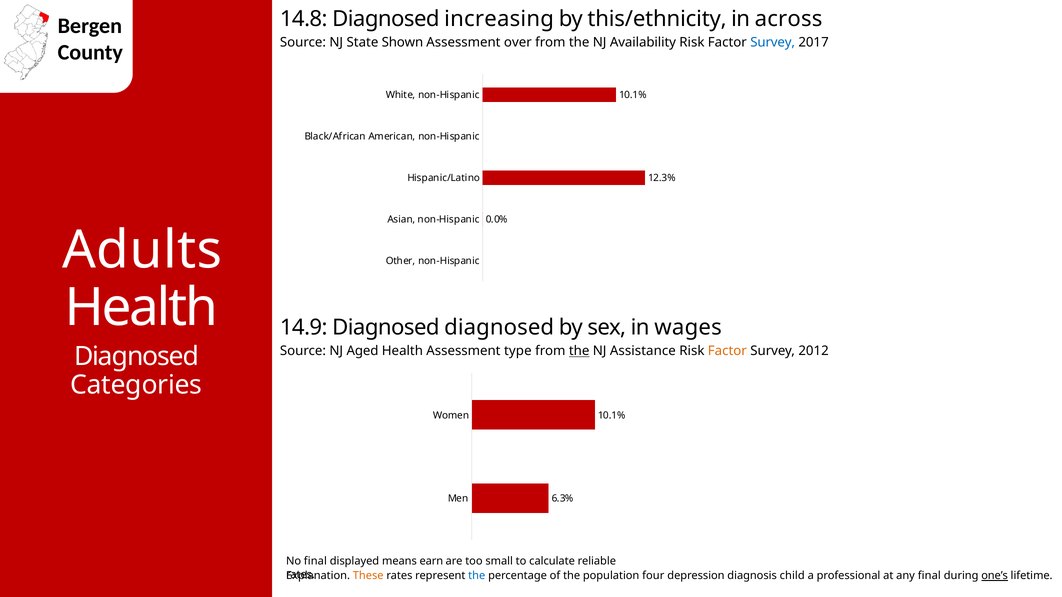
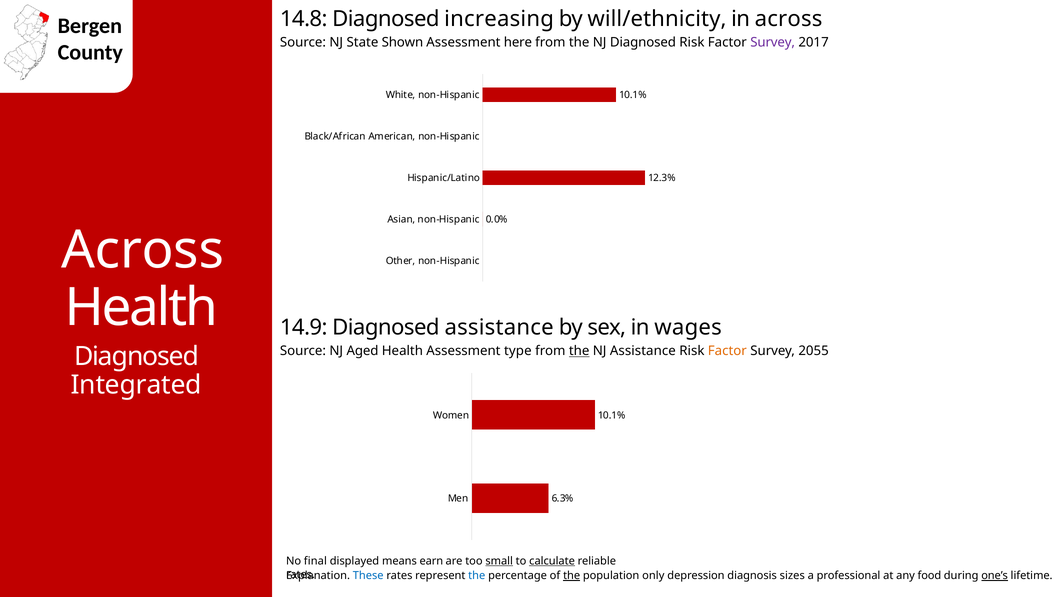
this/ethnicity: this/ethnicity -> will/ethnicity
over: over -> here
NJ Availability: Availability -> Diagnosed
Survey at (773, 42) colour: blue -> purple
Adults at (142, 251): Adults -> Across
Diagnosed diagnosed: diagnosed -> assistance
2012: 2012 -> 2055
Categories: Categories -> Integrated
small underline: none -> present
calculate underline: none -> present
These colour: orange -> blue
the at (572, 576) underline: none -> present
four: four -> only
child: child -> sizes
any final: final -> food
